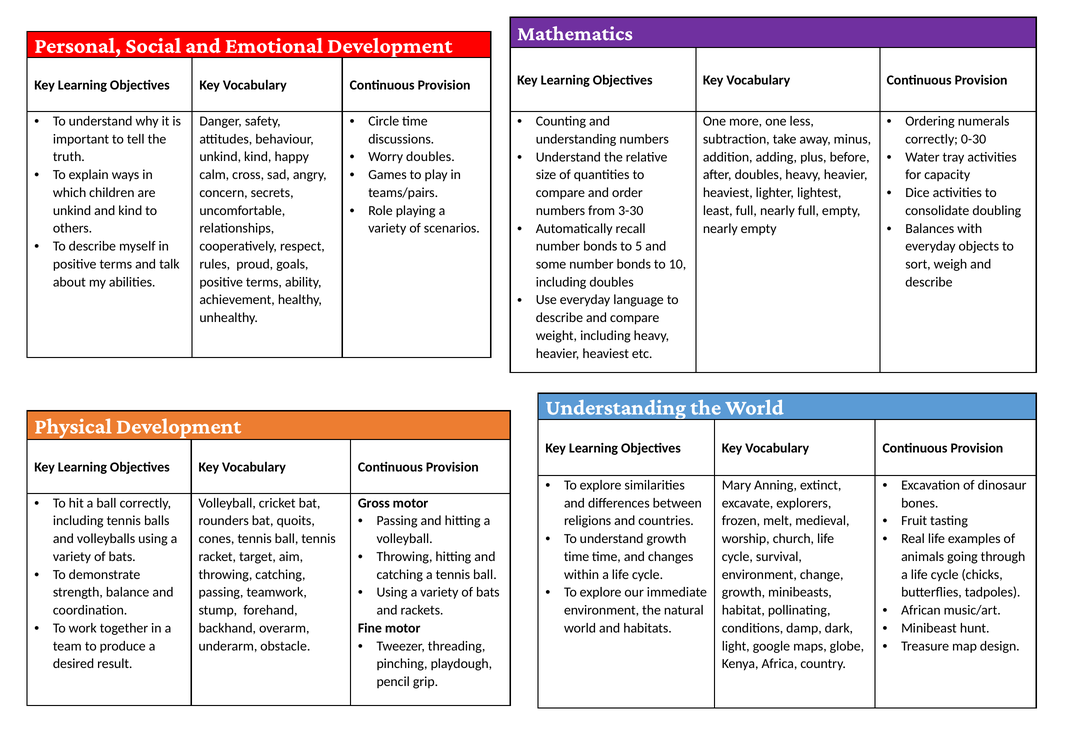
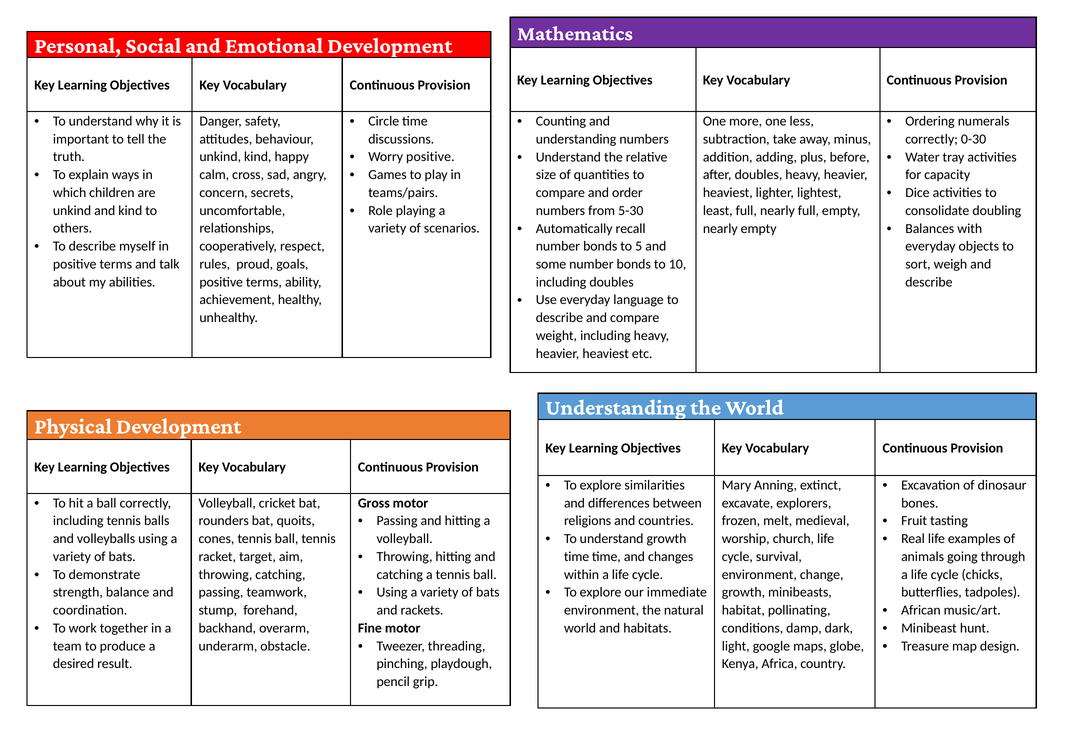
Worry doubles: doubles -> positive
3-30: 3-30 -> 5-30
